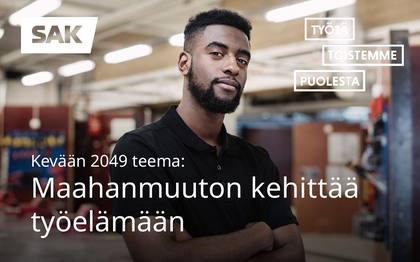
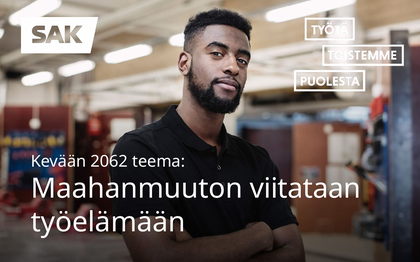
2049: 2049 -> 2062
kehittää: kehittää -> viitataan
